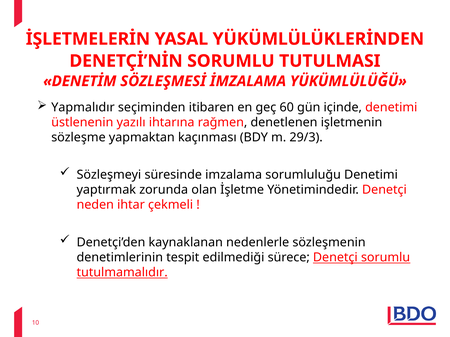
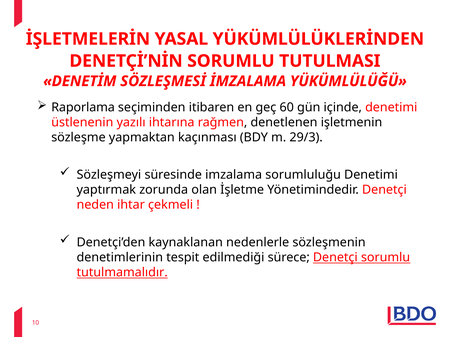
Yapmalıdır: Yapmalıdır -> Raporlama
